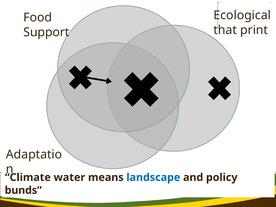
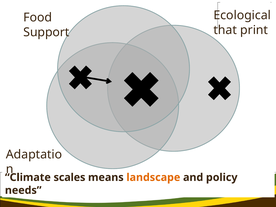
water: water -> scales
landscape colour: blue -> orange
bunds: bunds -> needs
